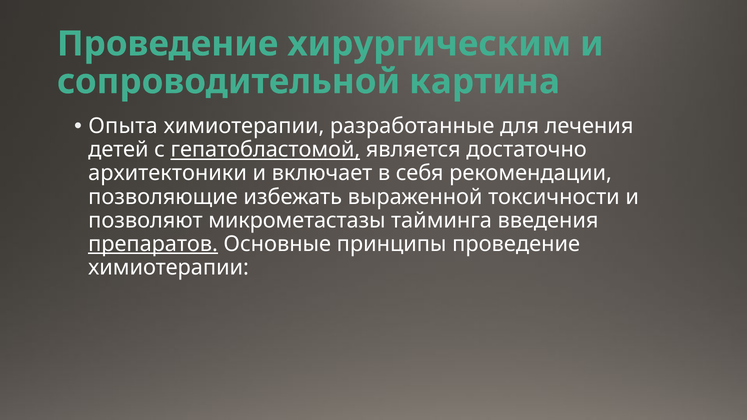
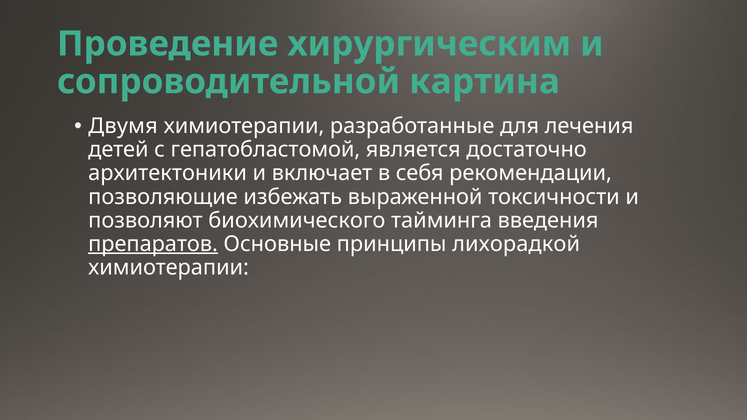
Опыта: Опыта -> Двумя
гепатобластомой underline: present -> none
микрометастазы: микрометастазы -> биохимического
принципы проведение: проведение -> лихорадкой
